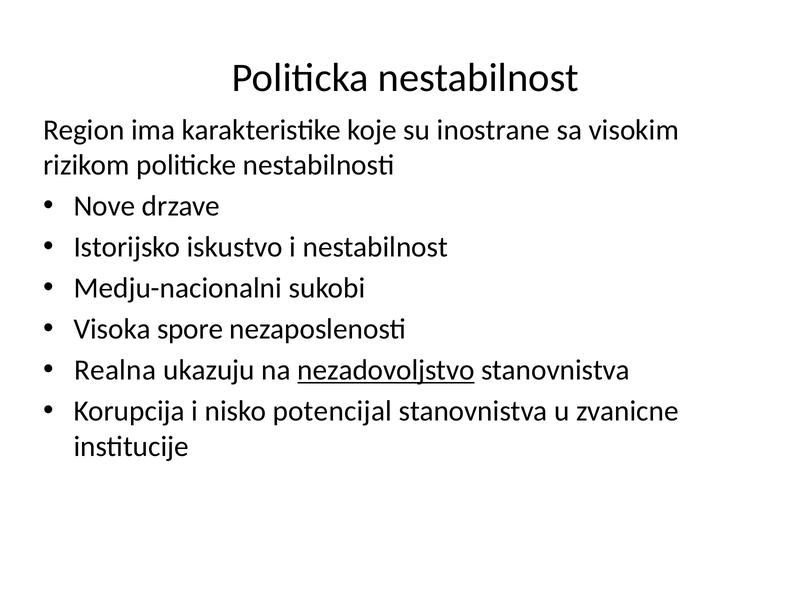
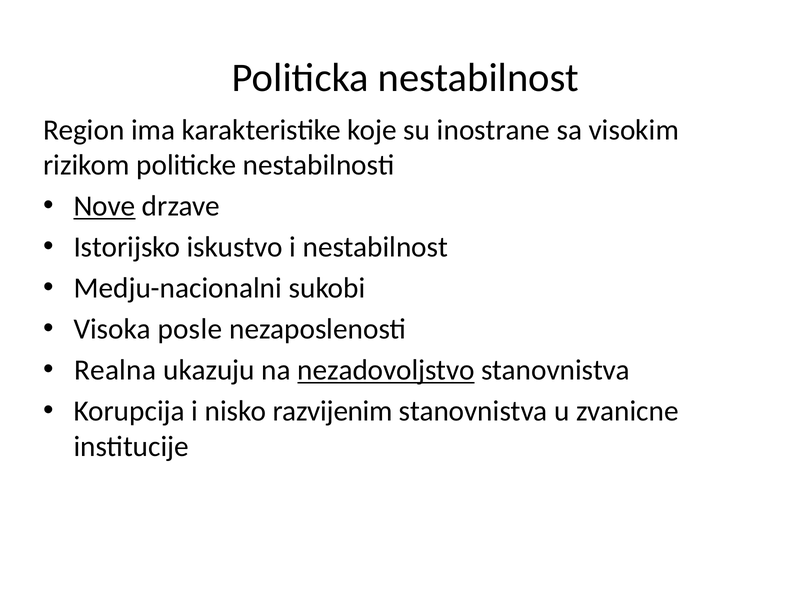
Nove underline: none -> present
spore: spore -> posle
potencijal: potencijal -> razvijenim
